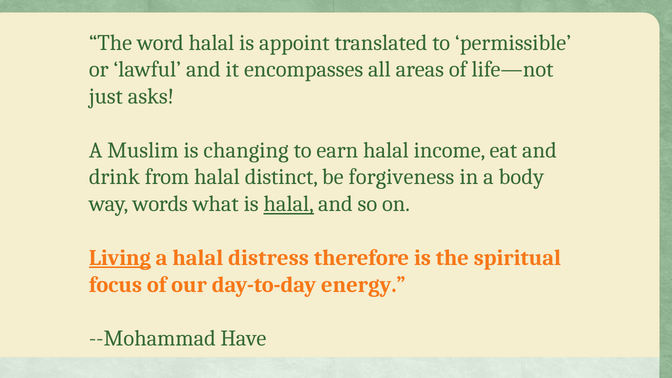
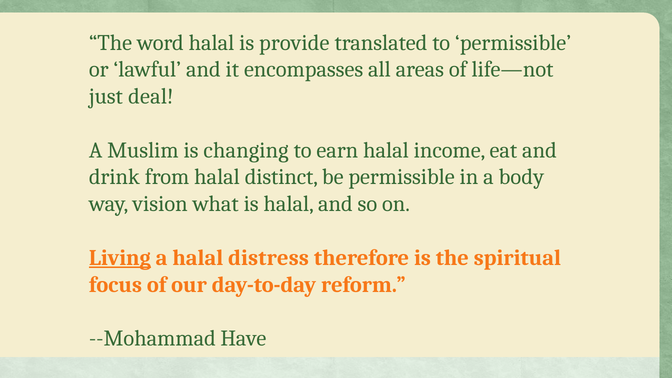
appoint: appoint -> provide
asks: asks -> deal
be forgiveness: forgiveness -> permissible
words: words -> vision
halal at (289, 204) underline: present -> none
energy: energy -> reform
